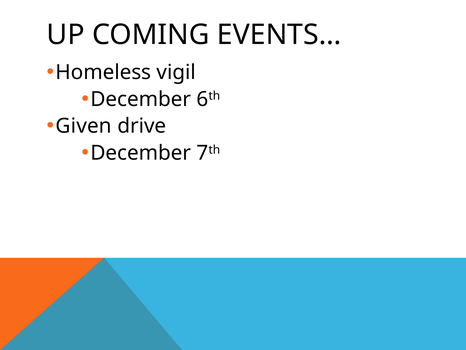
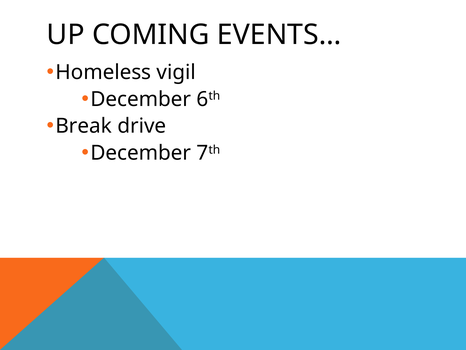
Given: Given -> Break
